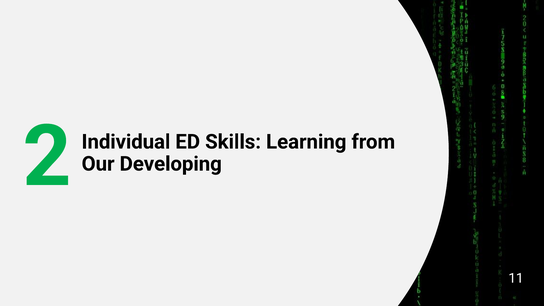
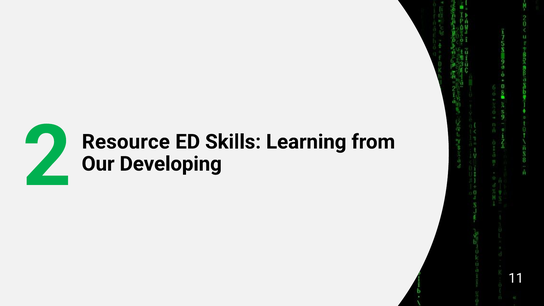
Individual: Individual -> Resource
